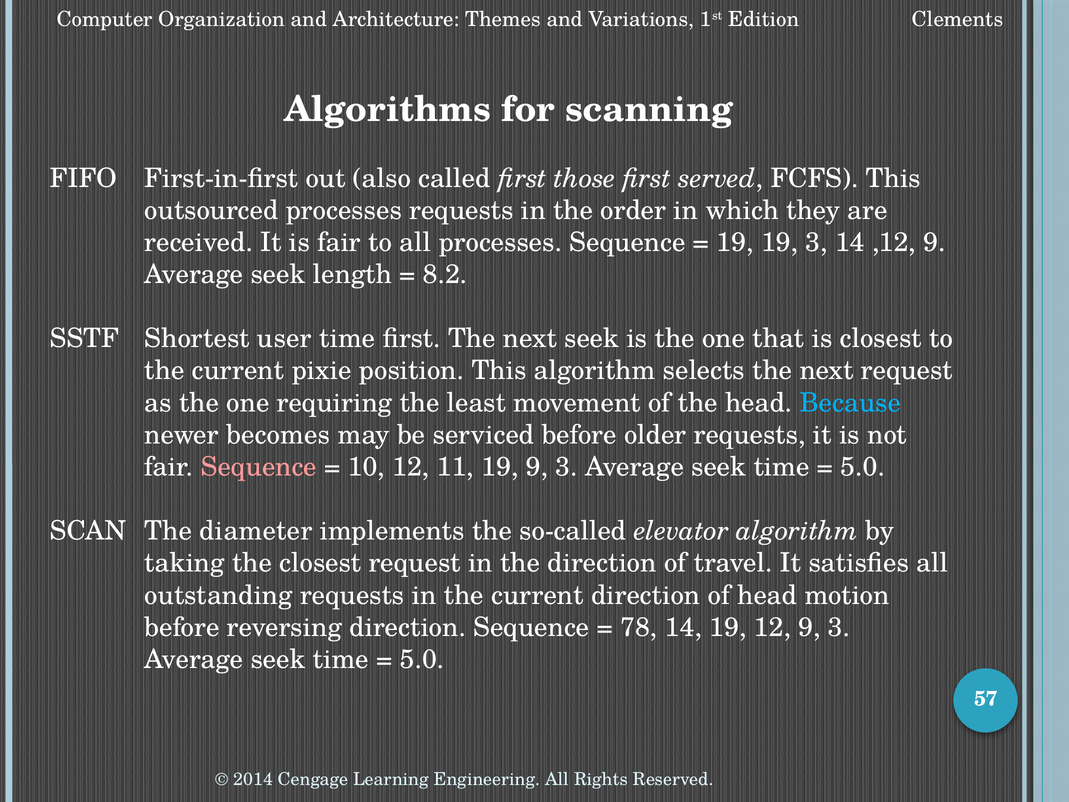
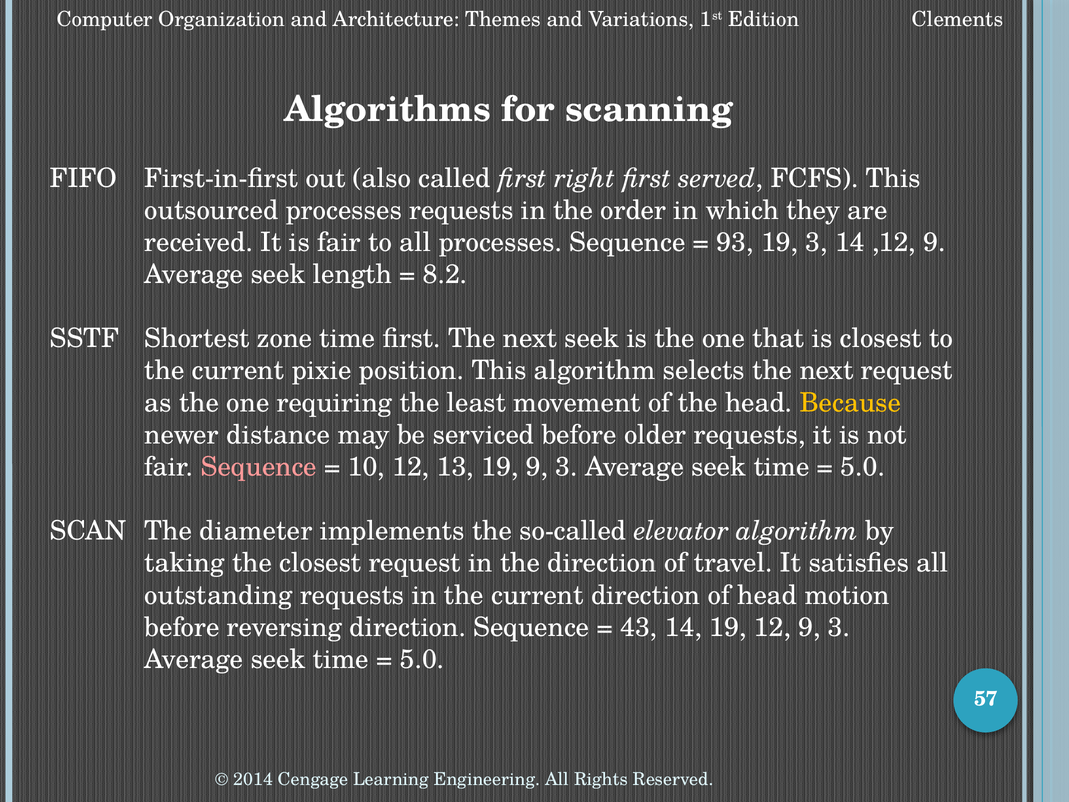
those: those -> right
19 at (735, 242): 19 -> 93
user: user -> zone
Because colour: light blue -> yellow
becomes: becomes -> distance
11: 11 -> 13
78: 78 -> 43
